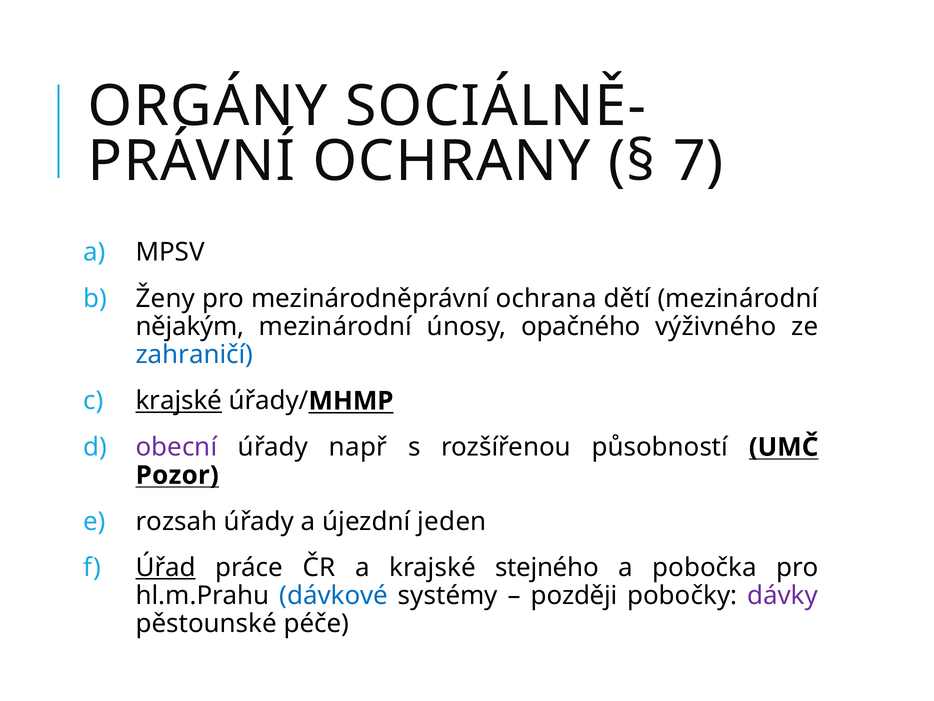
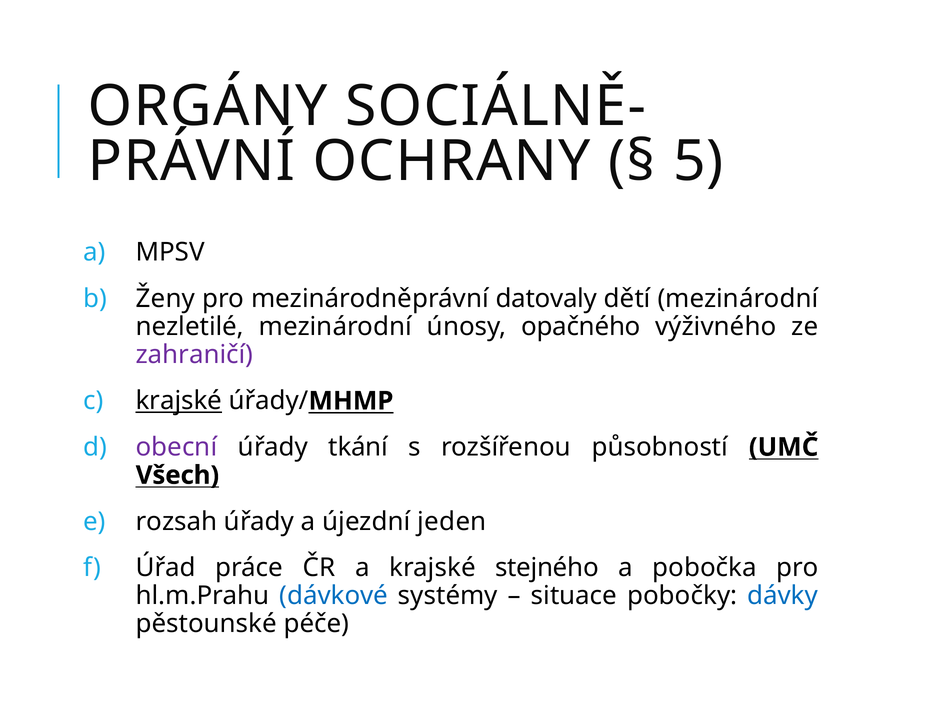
7: 7 -> 5
ochrana: ochrana -> datovaly
nějakým: nějakým -> nezletilé
zahraničí colour: blue -> purple
např: např -> tkání
Pozor: Pozor -> Všech
Úřad underline: present -> none
později: později -> situace
dávky colour: purple -> blue
